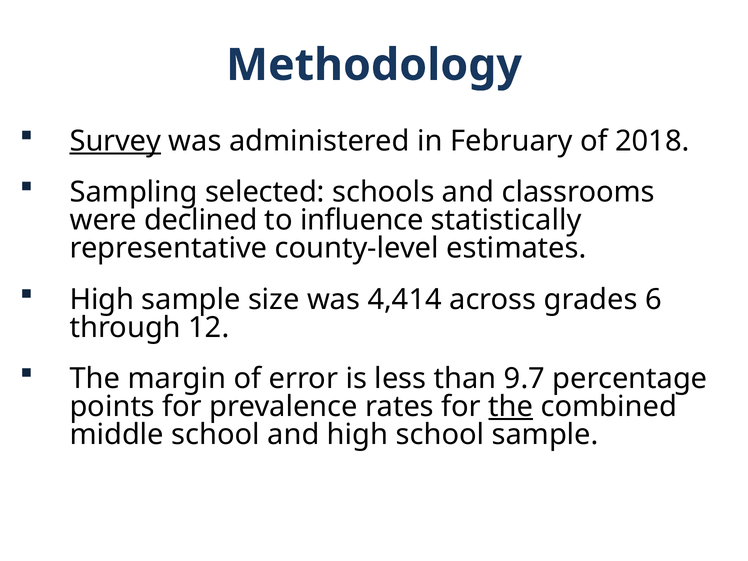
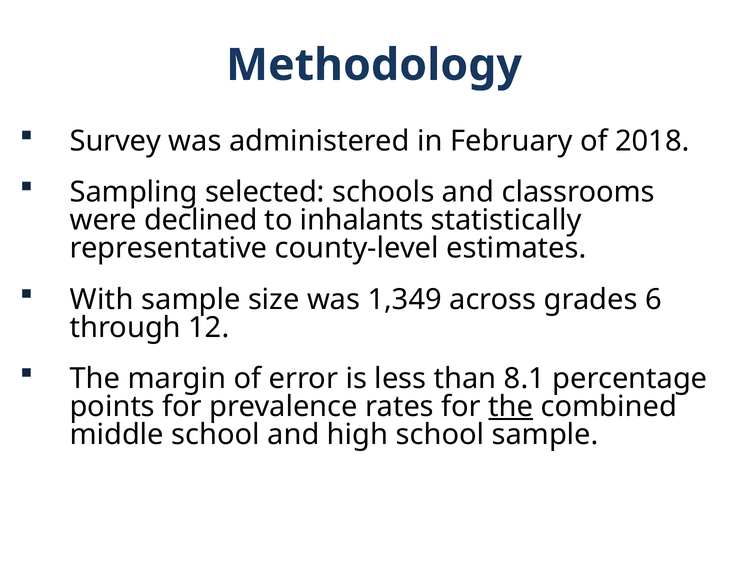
Survey underline: present -> none
influence: influence -> inhalants
High at (102, 299): High -> With
4,414: 4,414 -> 1,349
9.7: 9.7 -> 8.1
